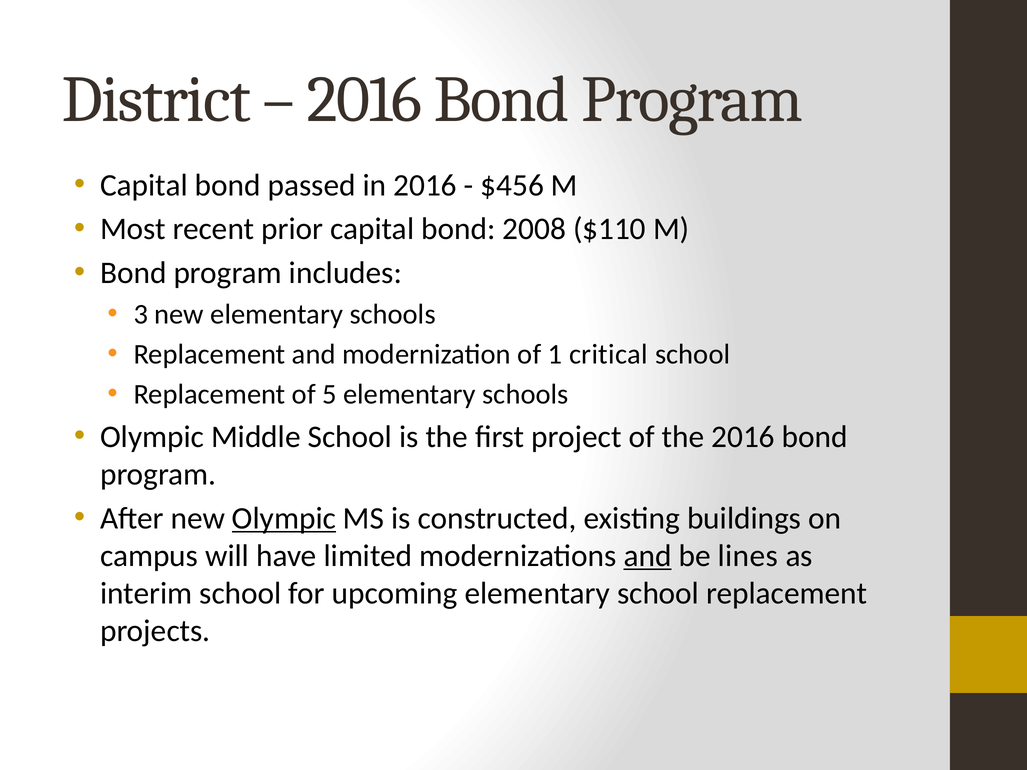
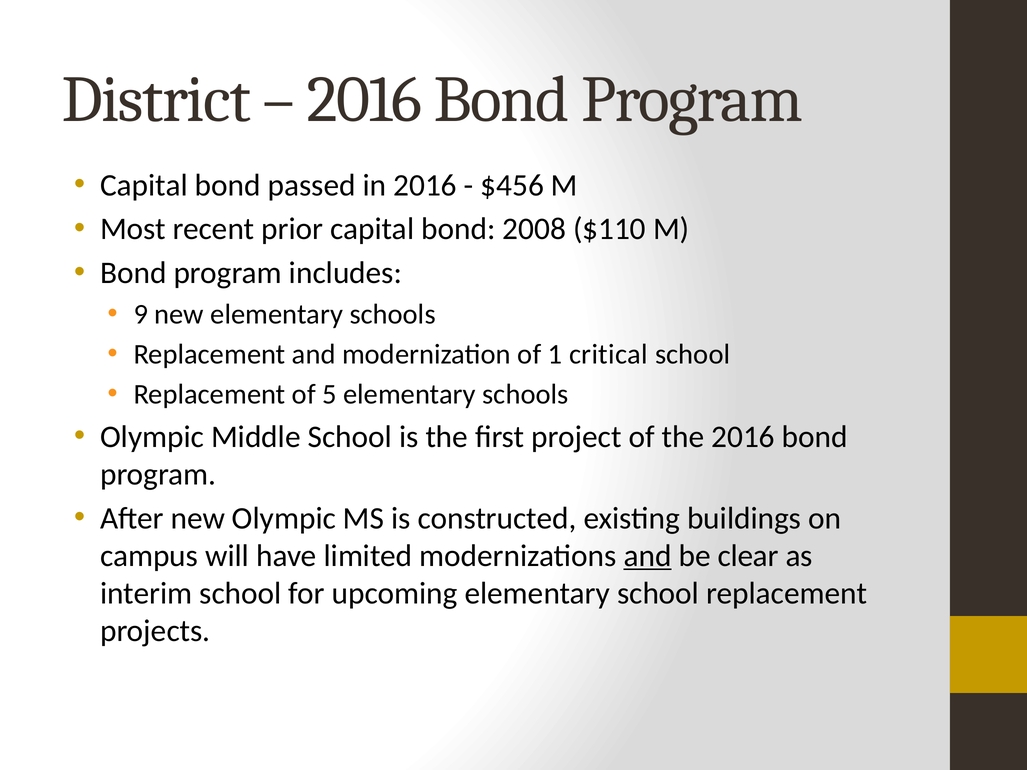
3: 3 -> 9
Olympic at (284, 518) underline: present -> none
lines: lines -> clear
